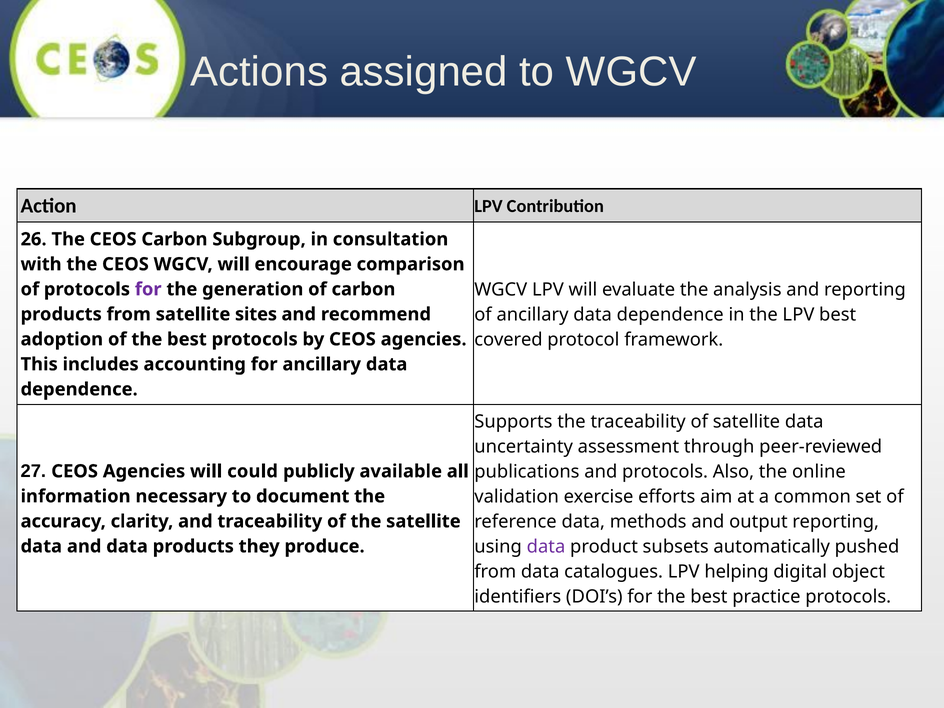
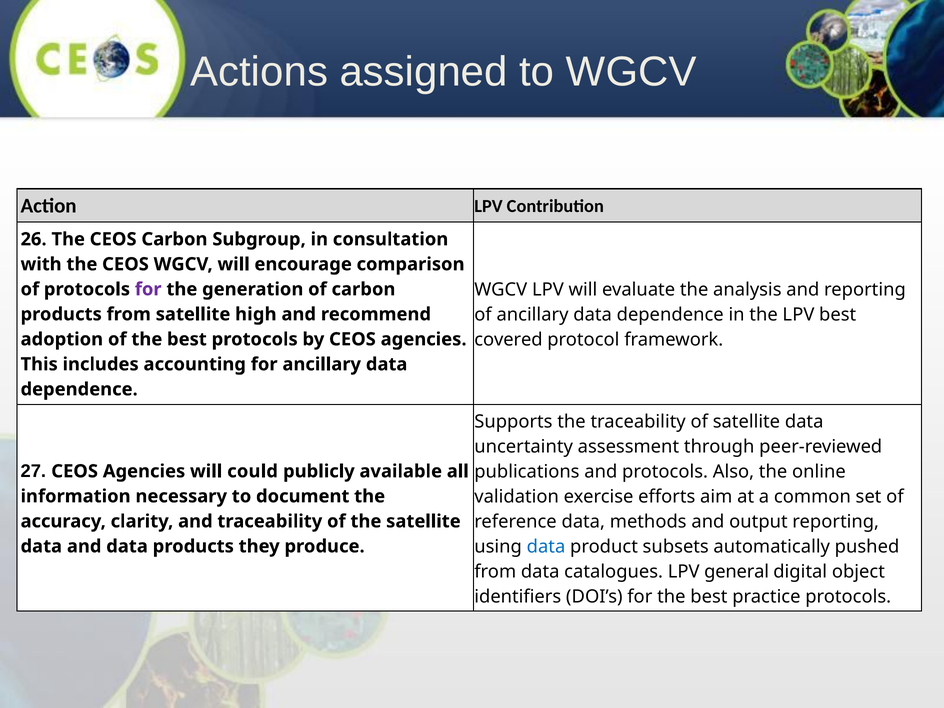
sites: sites -> high
data at (546, 547) colour: purple -> blue
helping: helping -> general
